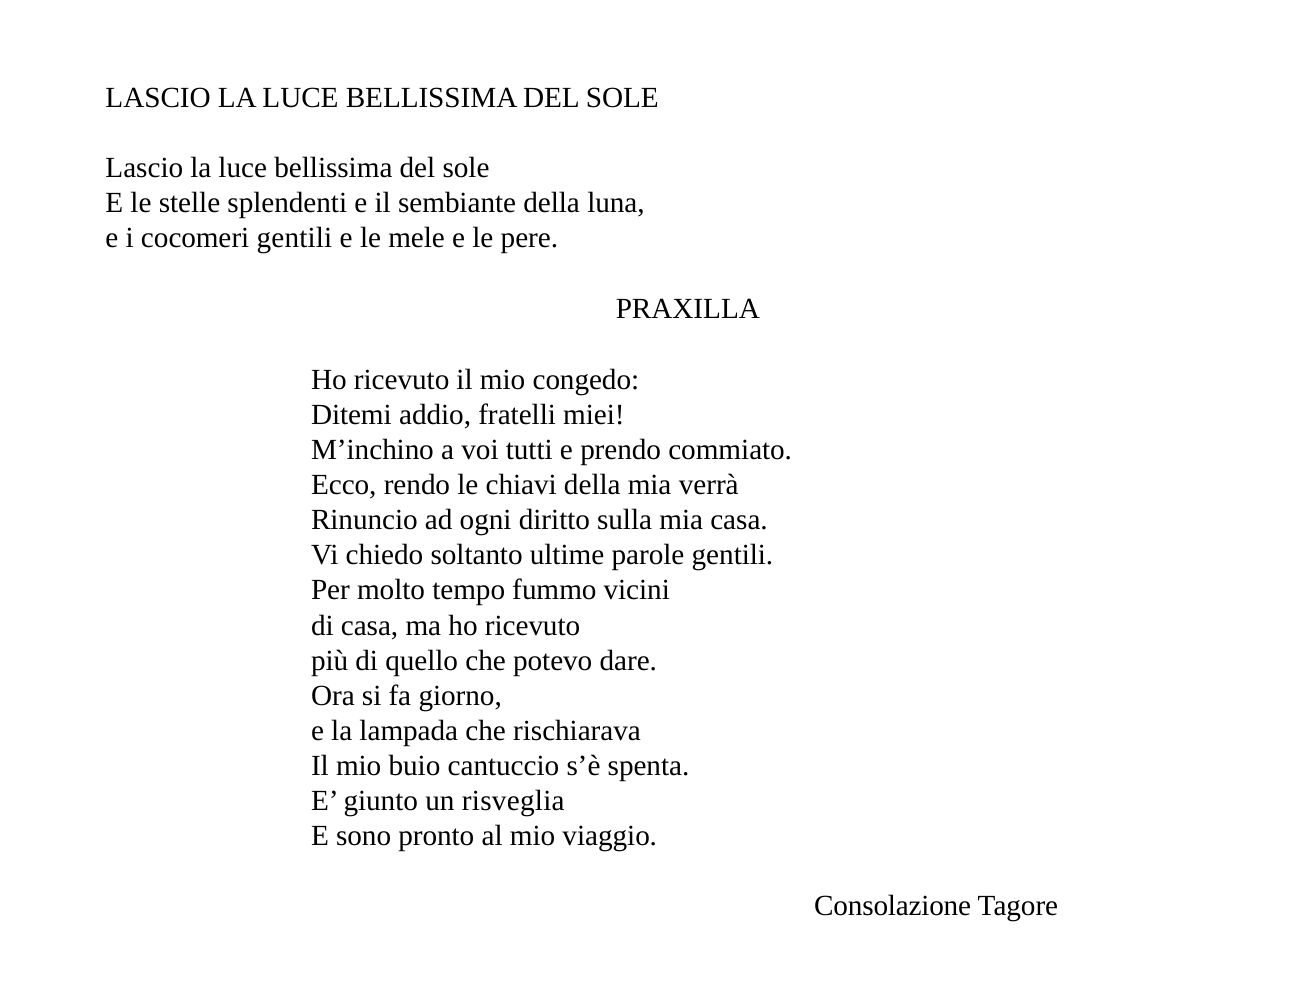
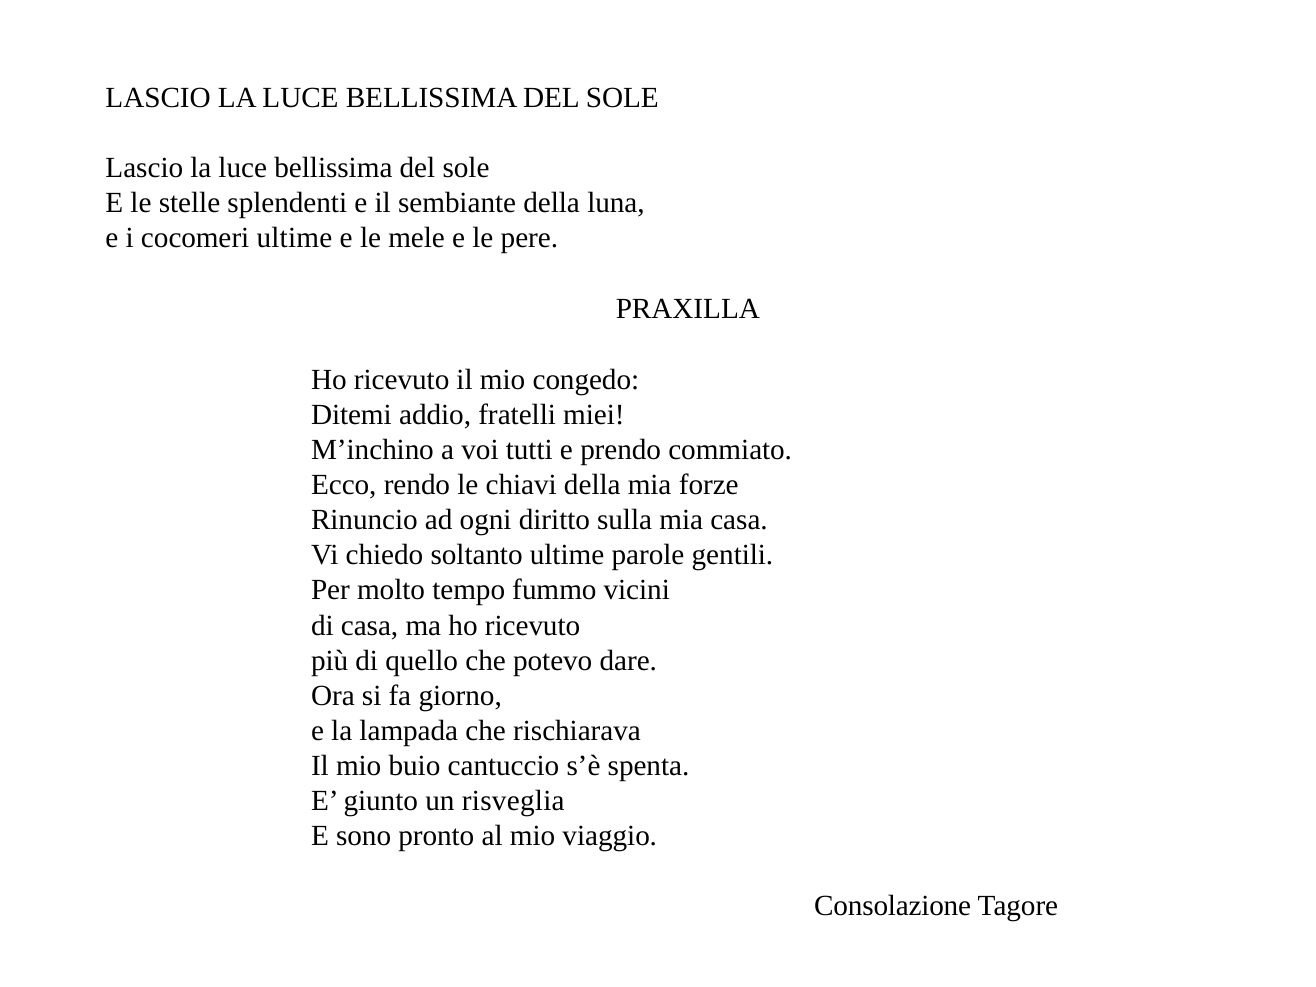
cocomeri gentili: gentili -> ultime
verrà: verrà -> forze
